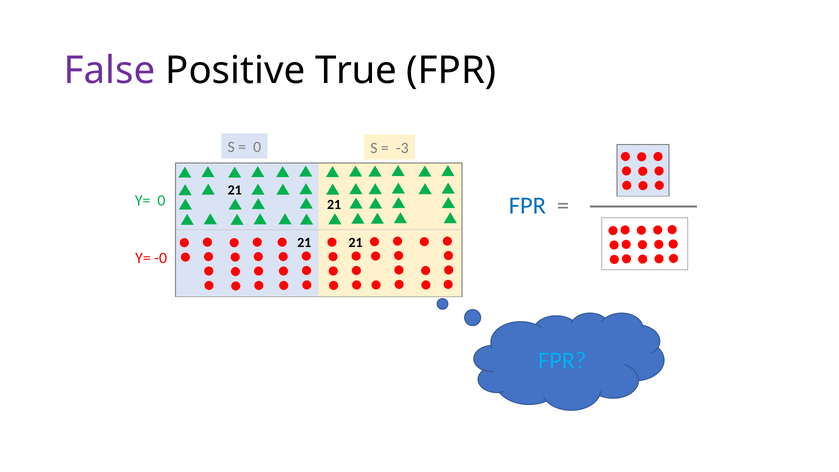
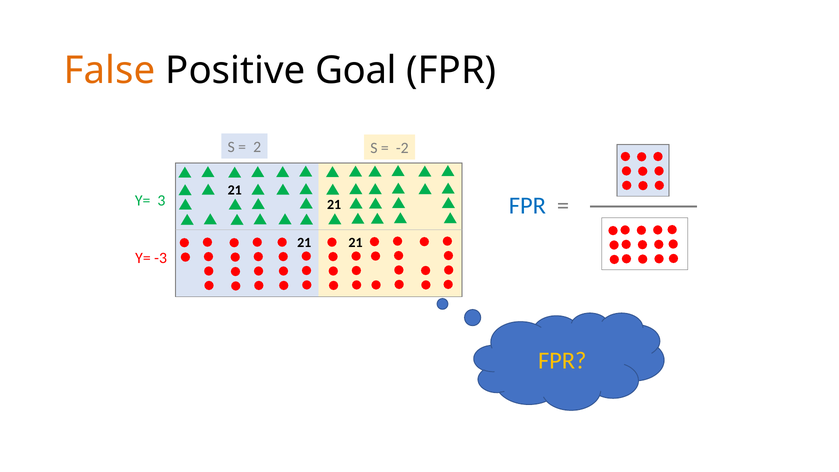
False colour: purple -> orange
True: True -> Goal
0 at (257, 147): 0 -> 2
-3: -3 -> -2
Y= 0: 0 -> 3
-0: -0 -> -3
FPR at (562, 361) colour: light blue -> yellow
